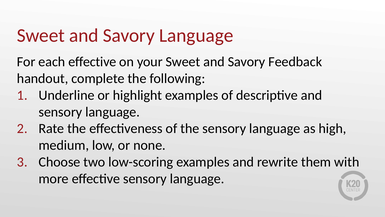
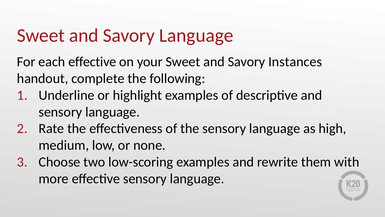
Feedback: Feedback -> Instances
